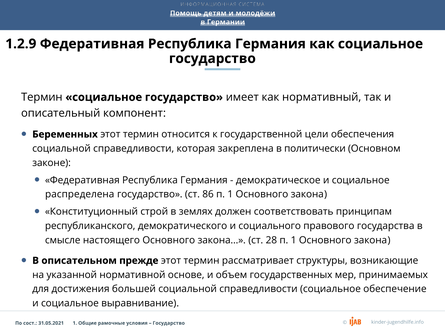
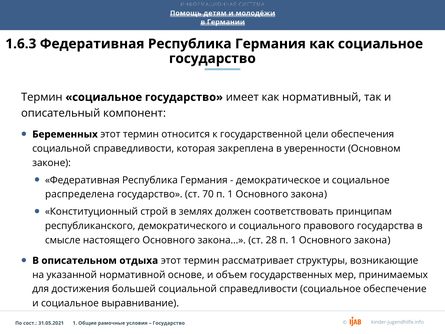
1.2.9: 1.2.9 -> 1.6.3
политически: политически -> уверенности
86: 86 -> 70
прежде: прежде -> отдыха
